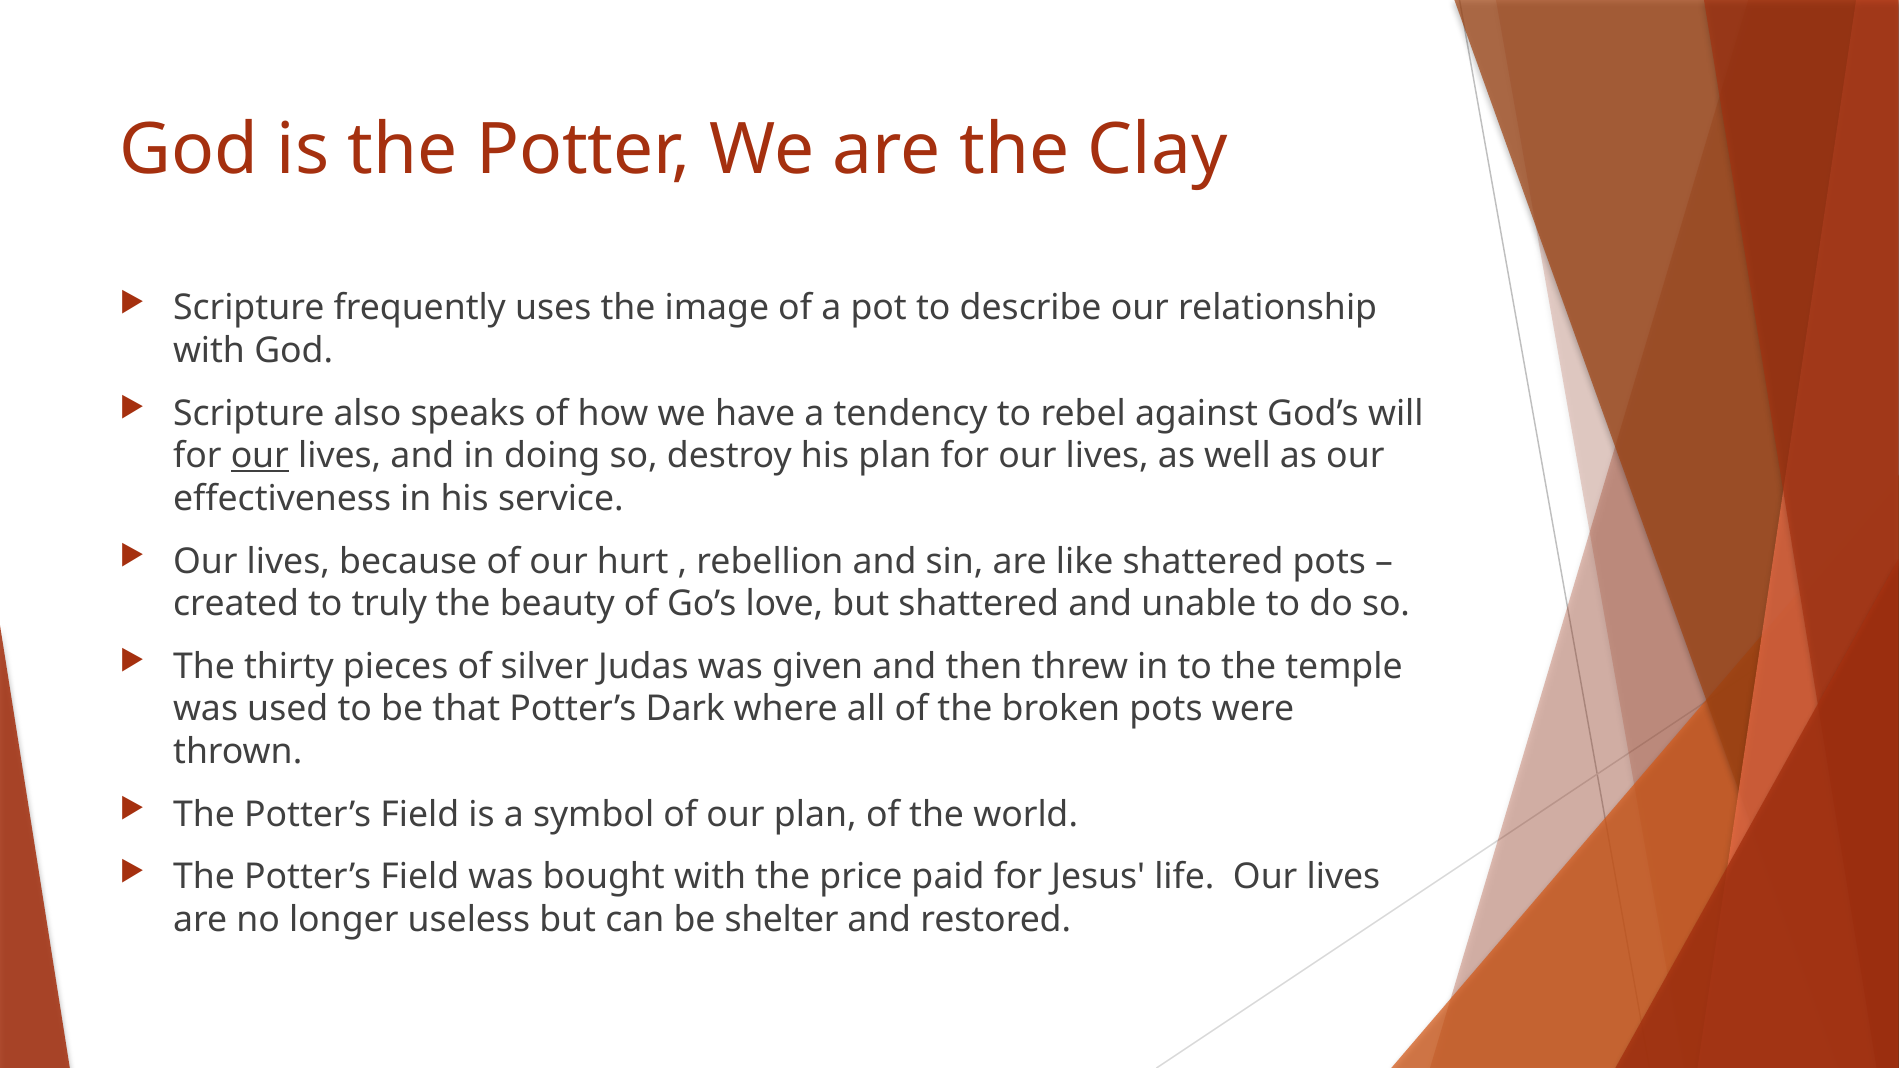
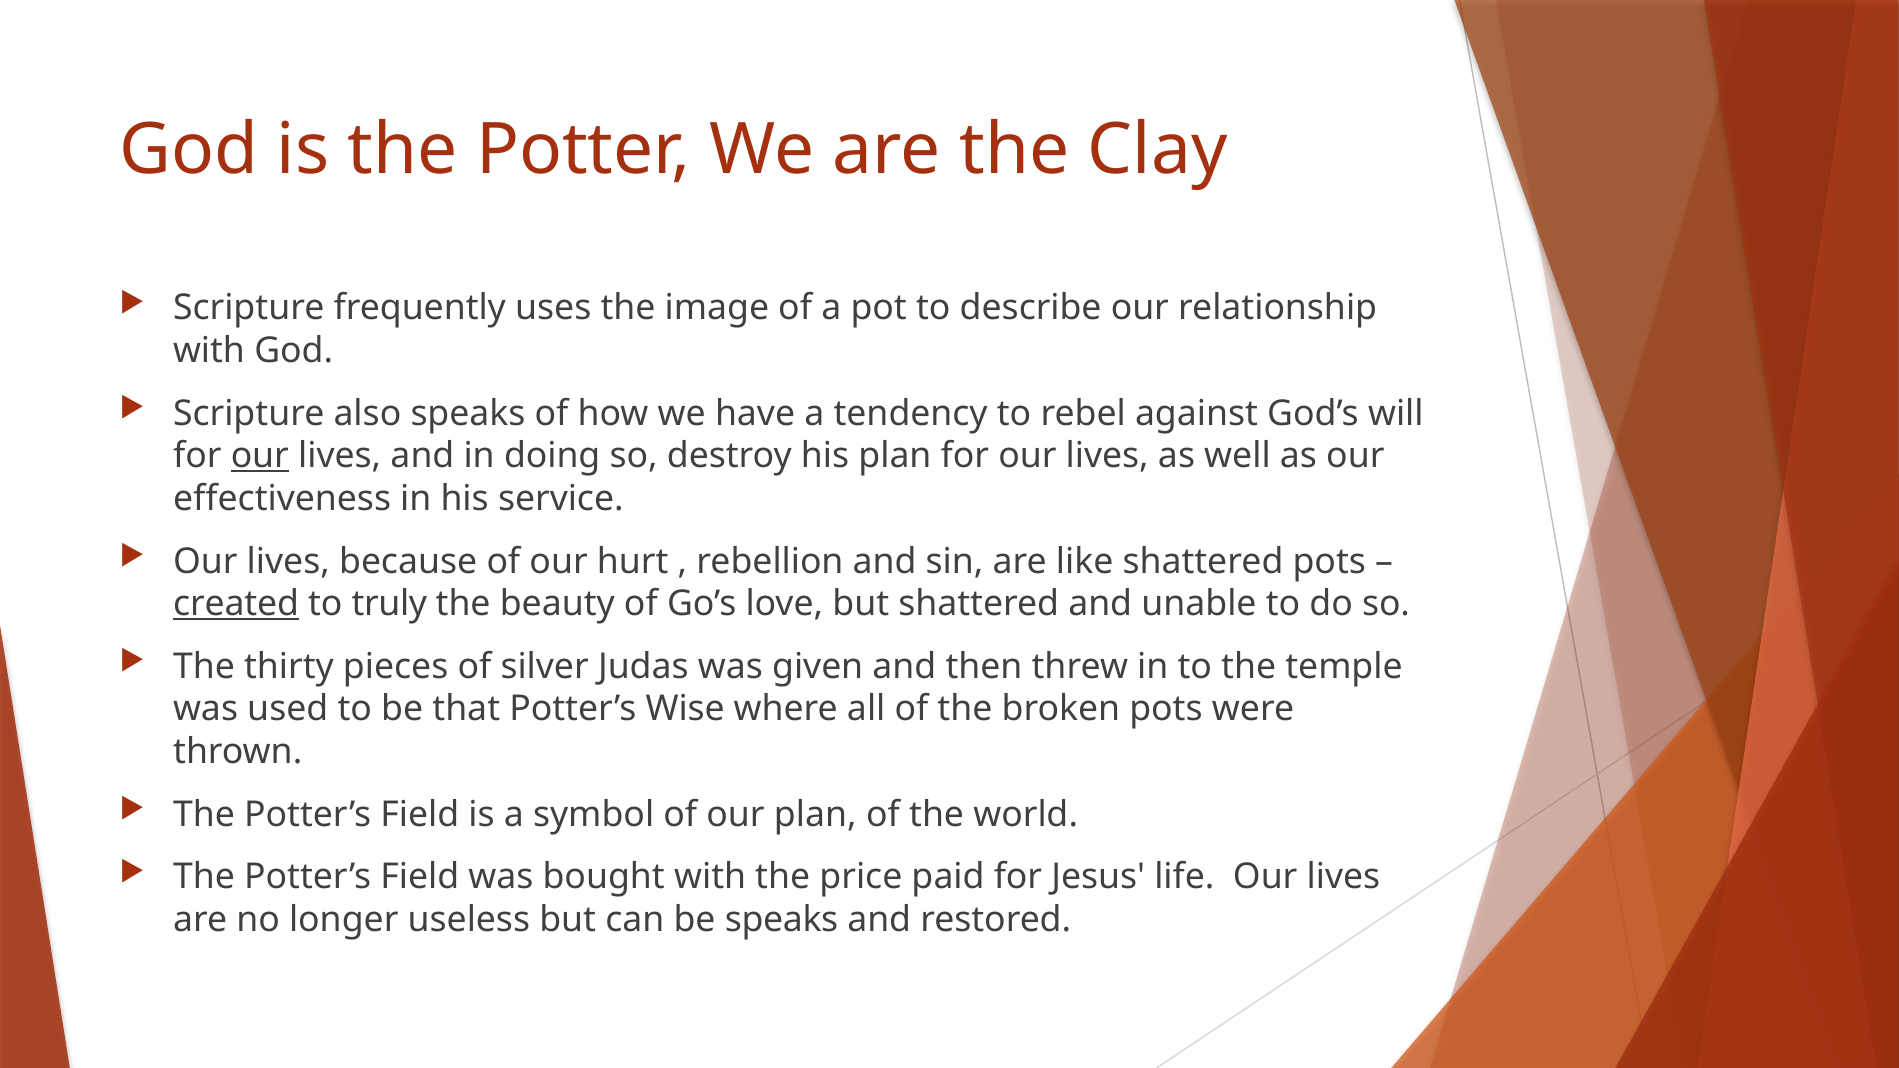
created underline: none -> present
Dark: Dark -> Wise
be shelter: shelter -> speaks
